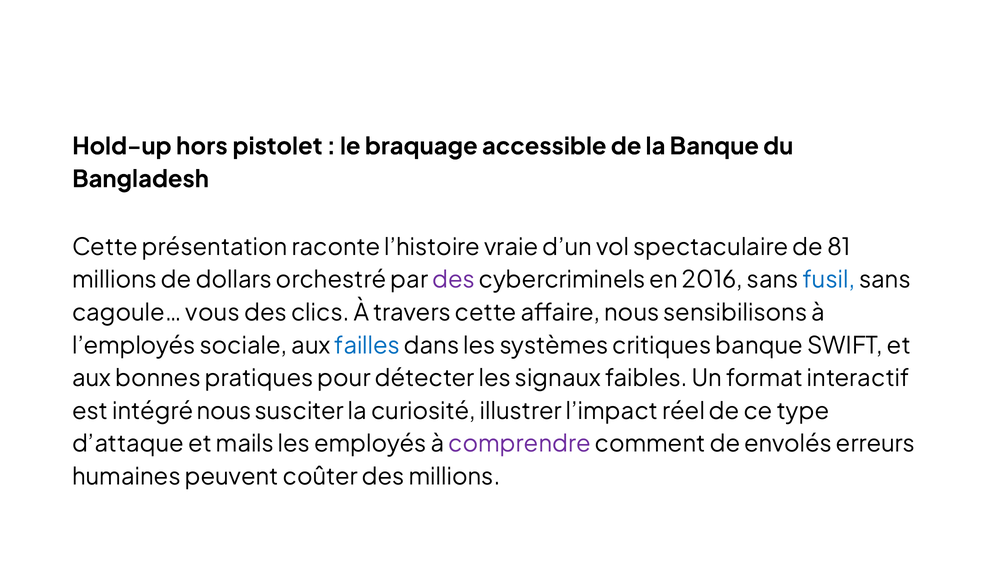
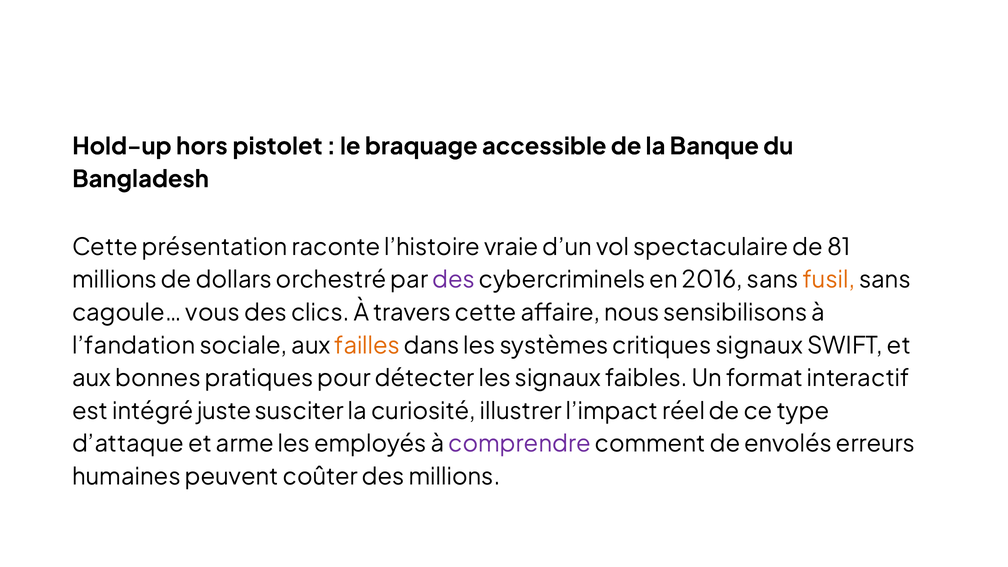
fusil colour: blue -> orange
l’employés: l’employés -> l’fandation
failles colour: blue -> orange
critiques banque: banque -> signaux
intégré nous: nous -> juste
mails: mails -> arme
